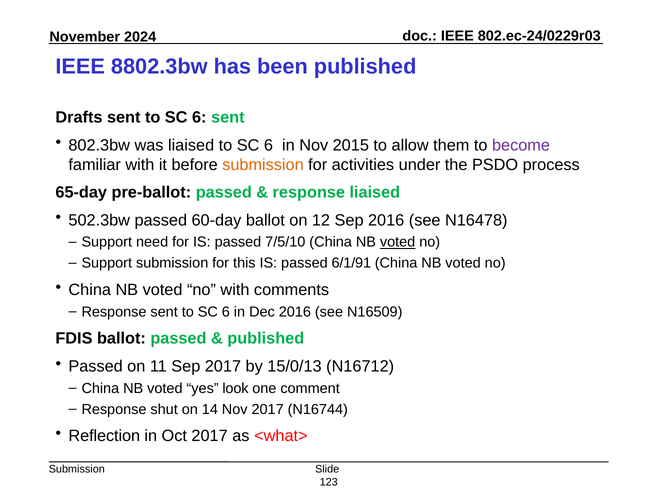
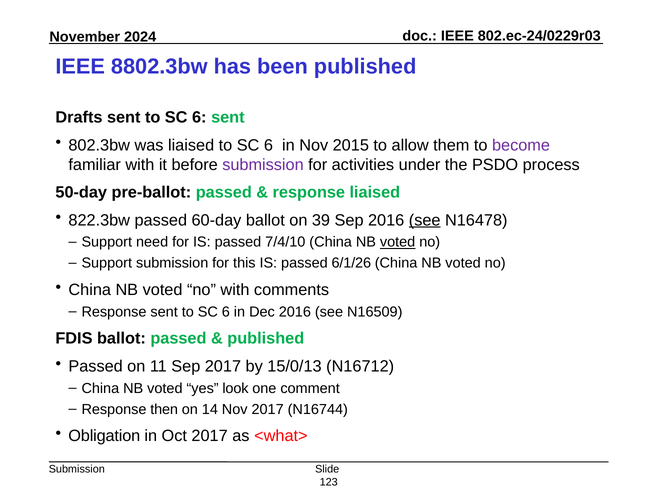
submission at (263, 165) colour: orange -> purple
65-day: 65-day -> 50-day
502.3bw: 502.3bw -> 822.3bw
12: 12 -> 39
see at (425, 220) underline: none -> present
7/5/10: 7/5/10 -> 7/4/10
6/1/91: 6/1/91 -> 6/1/26
shut: shut -> then
Reflection: Reflection -> Obligation
